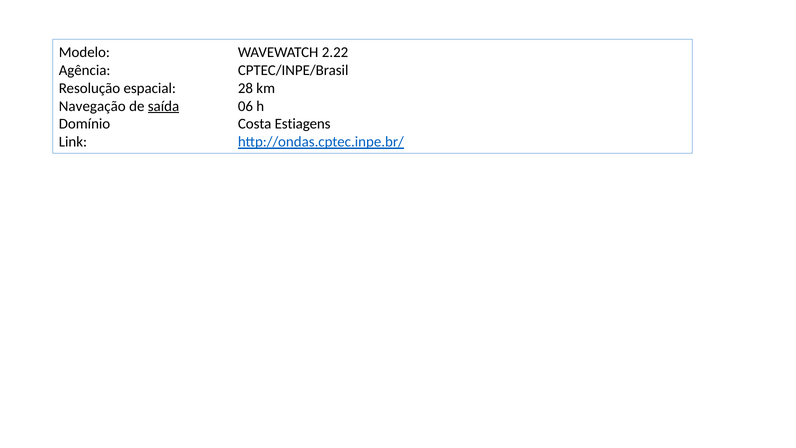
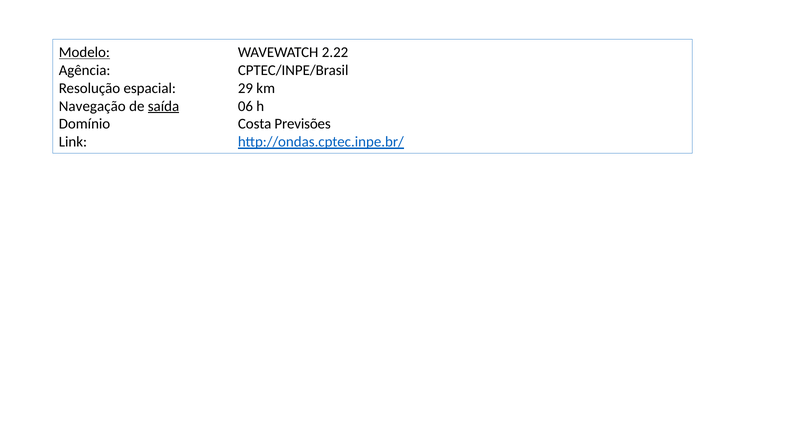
Modelo underline: none -> present
28: 28 -> 29
Estiagens: Estiagens -> Previsões
